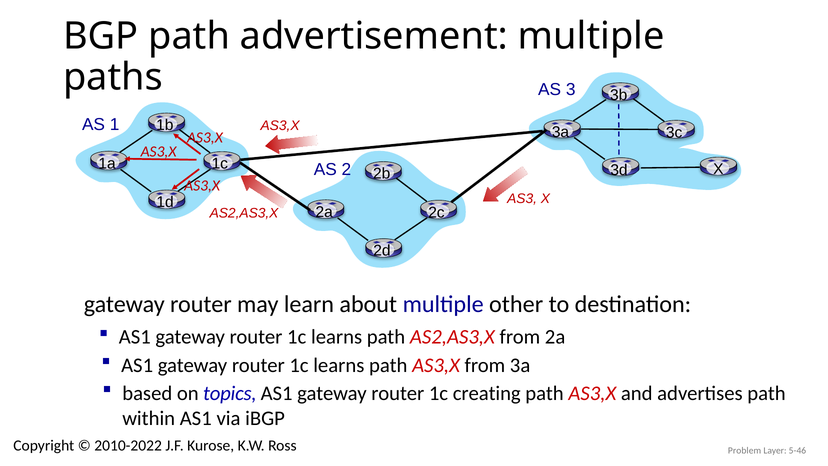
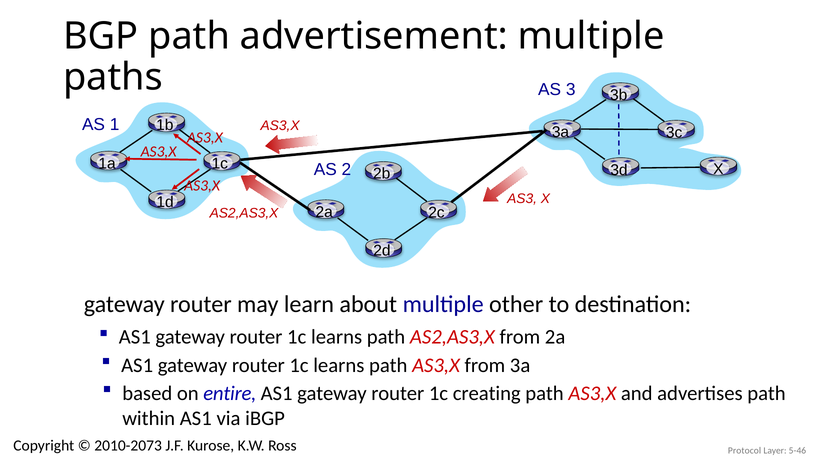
topics: topics -> entire
2010-2022: 2010-2022 -> 2010-2073
Problem: Problem -> Protocol
